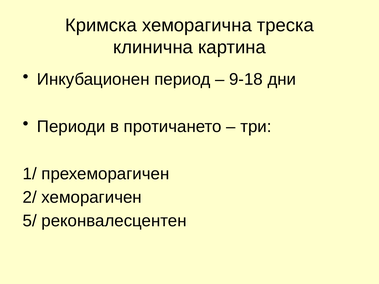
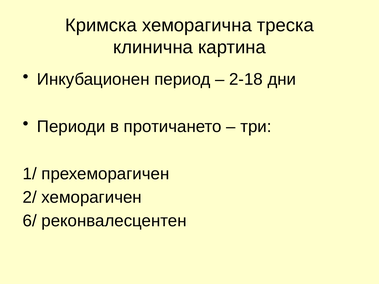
9-18: 9-18 -> 2-18
5/: 5/ -> 6/
